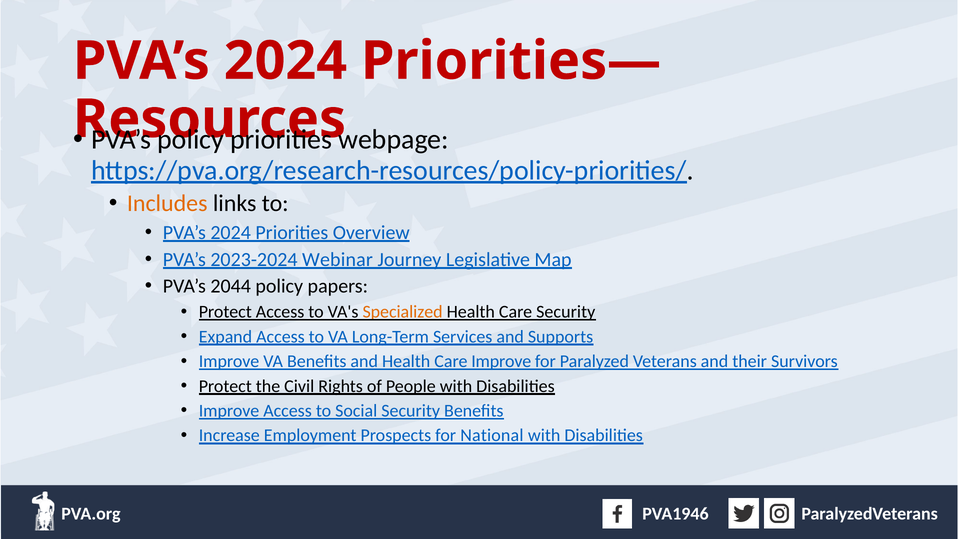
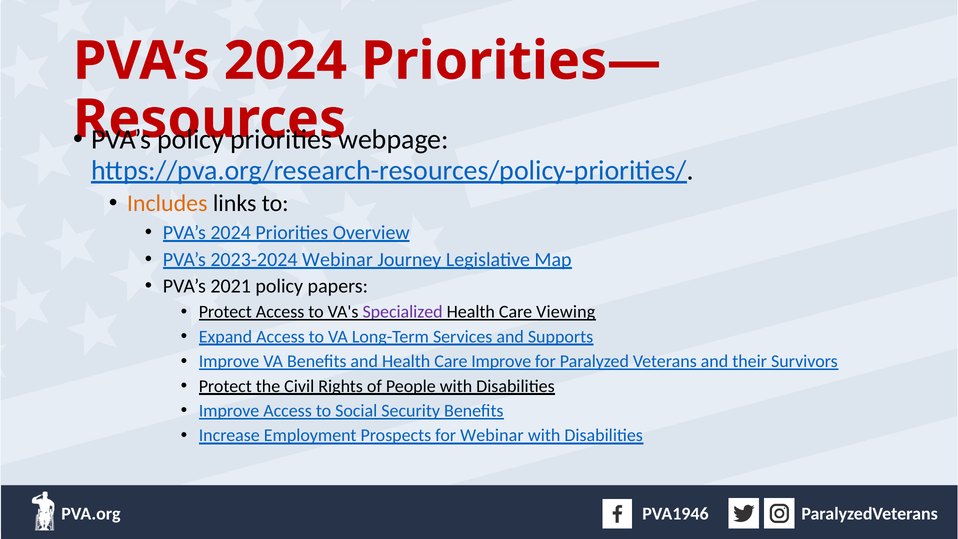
2044: 2044 -> 2021
Specialized colour: orange -> purple
Care Security: Security -> Viewing
for National: National -> Webinar
